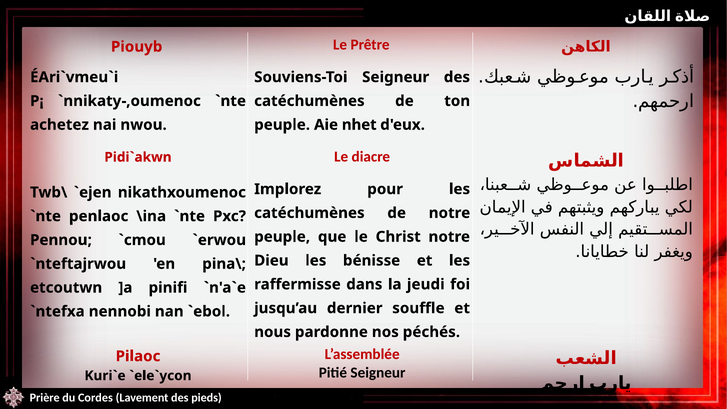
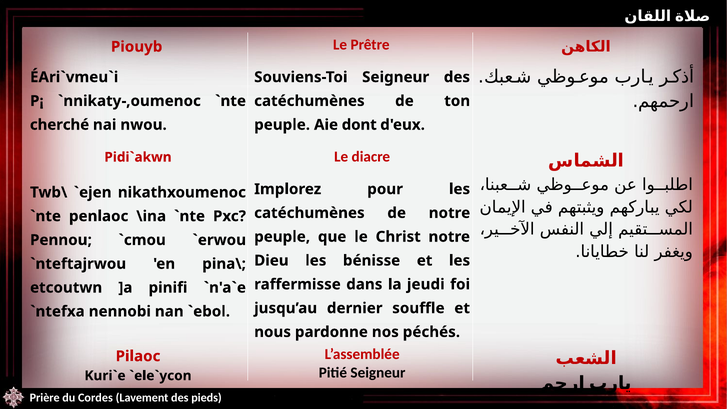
achetez: achetez -> cherché
nhet: nhet -> dont
